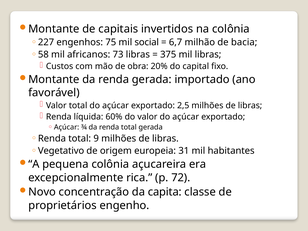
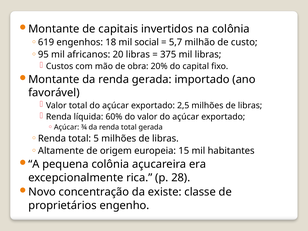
227: 227 -> 619
75: 75 -> 18
6,7: 6,7 -> 5,7
bacia: bacia -> custo
58: 58 -> 95
73: 73 -> 20
9: 9 -> 5
Vegetativo: Vegetativo -> Altamente
31: 31 -> 15
72: 72 -> 28
capita: capita -> existe
